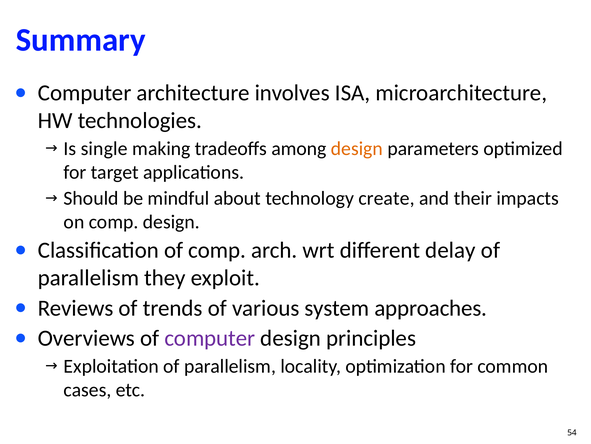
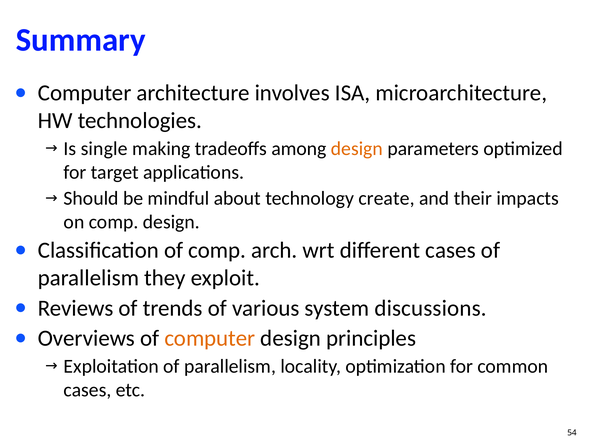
different delay: delay -> cases
approaches: approaches -> discussions
computer at (210, 338) colour: purple -> orange
